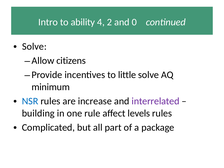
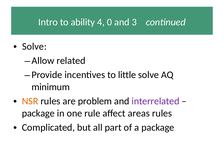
2: 2 -> 0
0: 0 -> 3
citizens: citizens -> related
NSR colour: blue -> orange
increase: increase -> problem
building at (38, 113): building -> package
levels: levels -> areas
